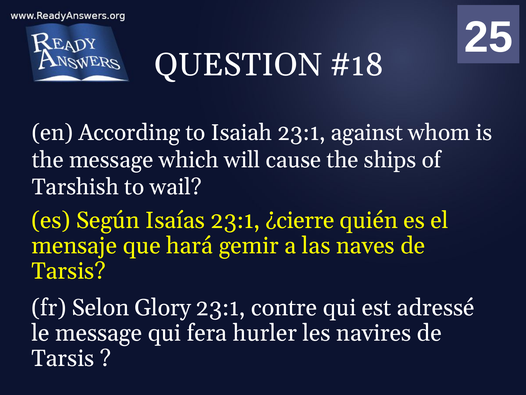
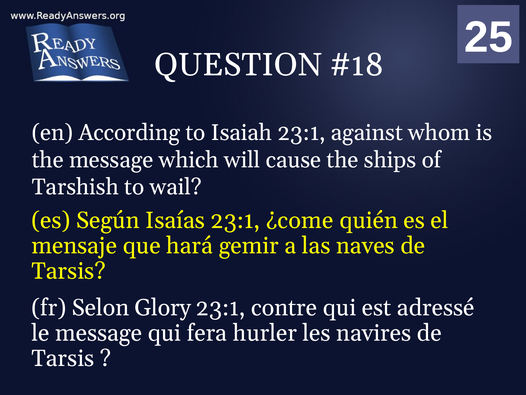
¿cierre: ¿cierre -> ¿come
